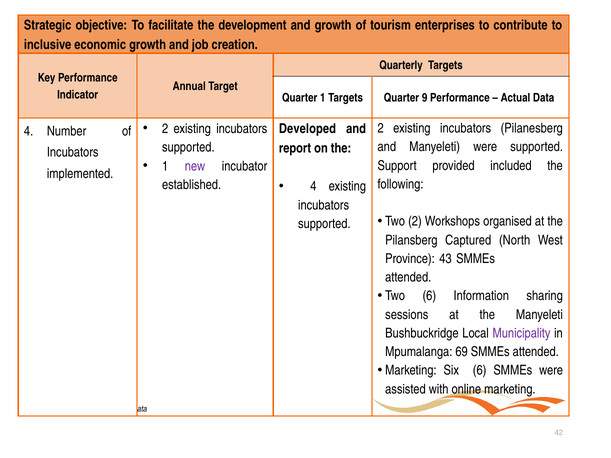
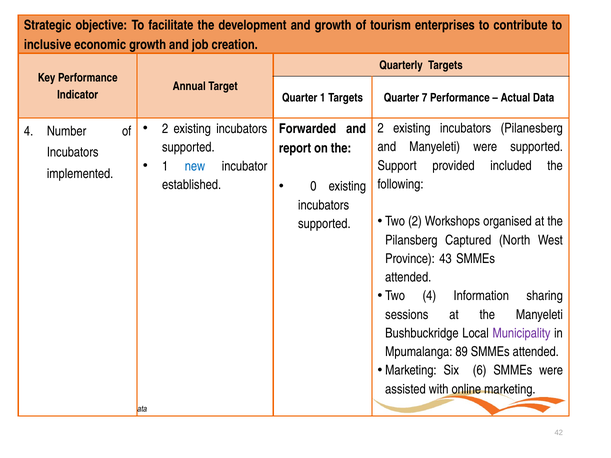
9: 9 -> 7
Developed: Developed -> Forwarded
new colour: purple -> blue
4 at (313, 186): 4 -> 0
Two 6: 6 -> 4
69: 69 -> 89
